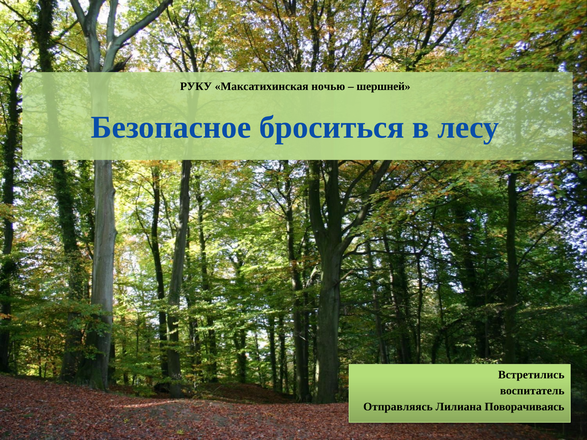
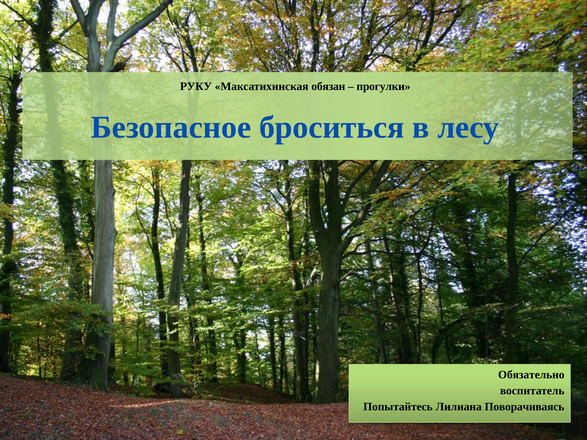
ночью: ночью -> обязан
шершней: шершней -> прогулки
Встретились: Встретились -> Обязательно
Отправляясь: Отправляясь -> Попытайтесь
